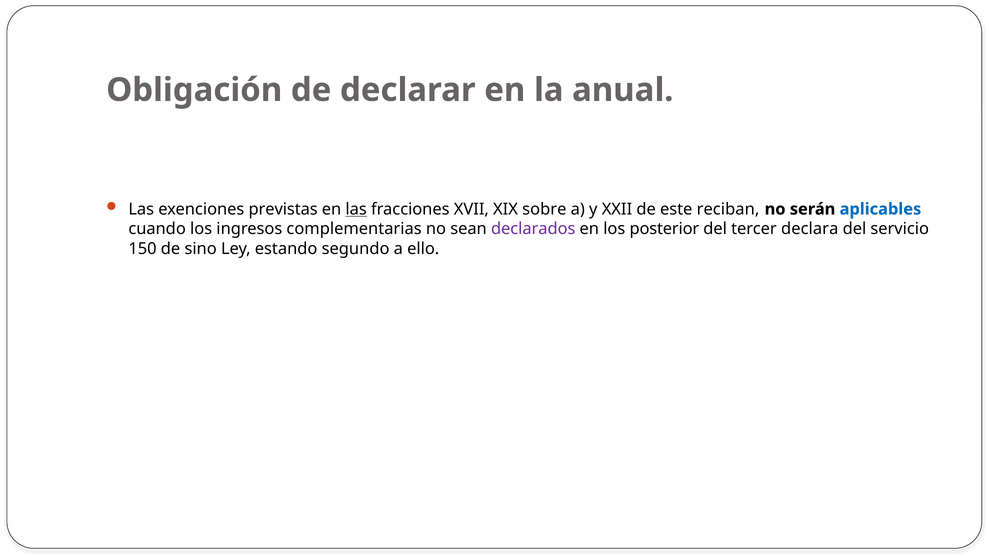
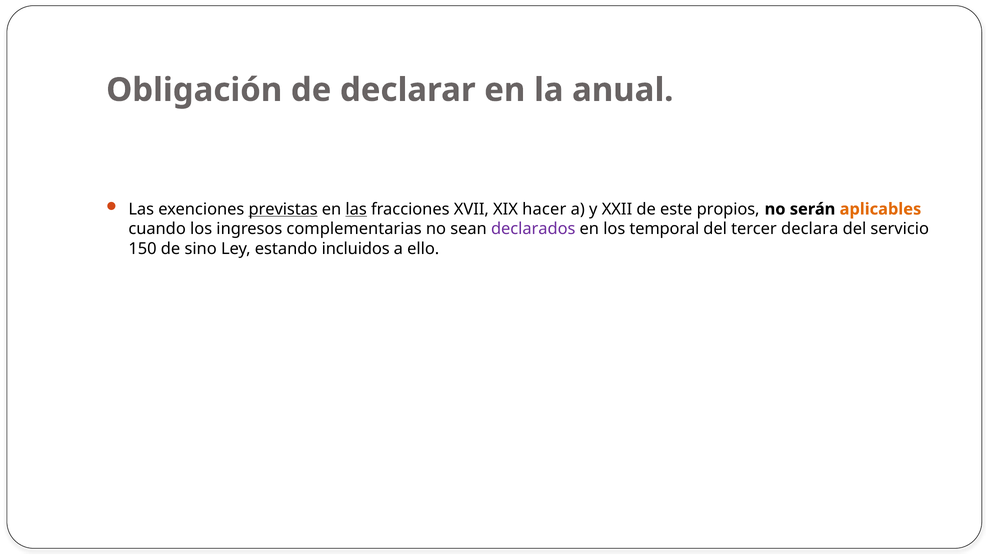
previstas underline: none -> present
sobre: sobre -> hacer
reciban: reciban -> propios
aplicables colour: blue -> orange
posterior: posterior -> temporal
segundo: segundo -> incluidos
